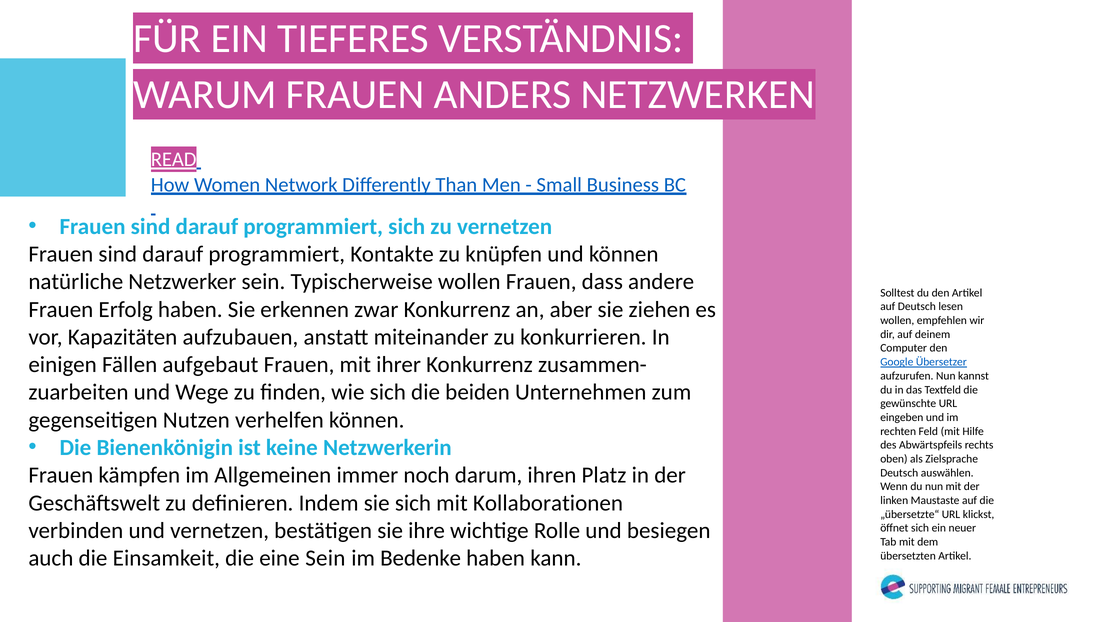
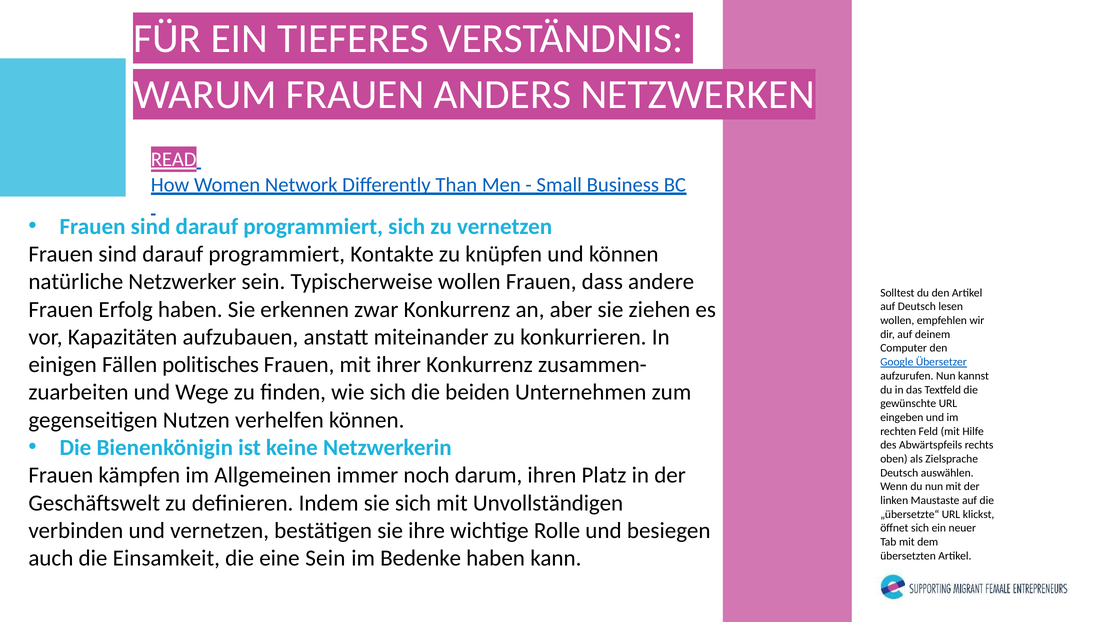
aufgebaut: aufgebaut -> politisches
Kollaborationen: Kollaborationen -> Unvollständigen
